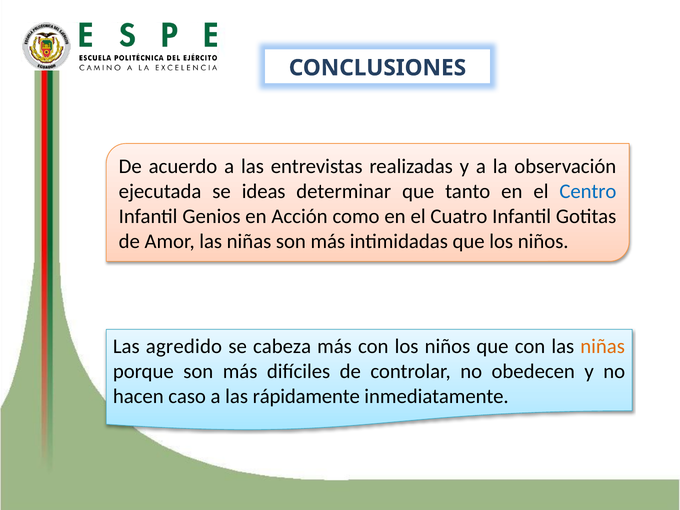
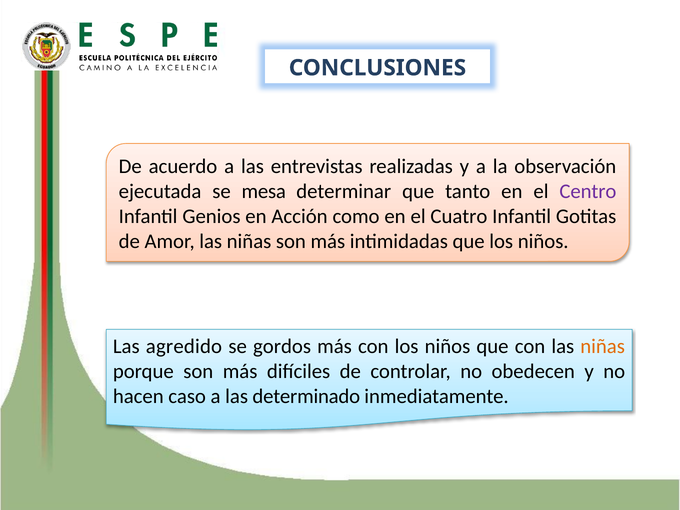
ideas: ideas -> mesa
Centro colour: blue -> purple
cabeza: cabeza -> gordos
rápidamente: rápidamente -> determinado
